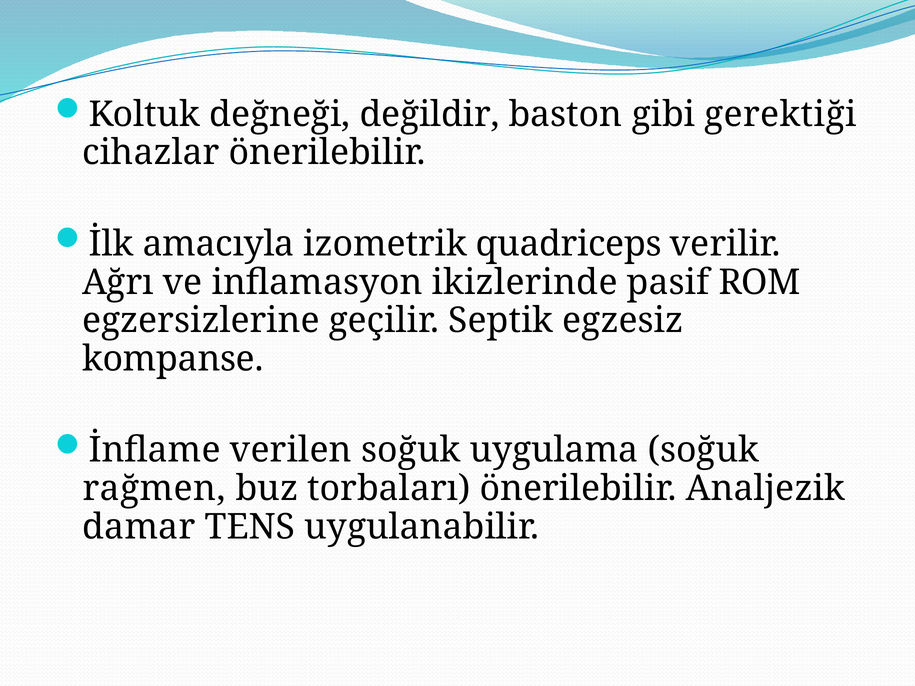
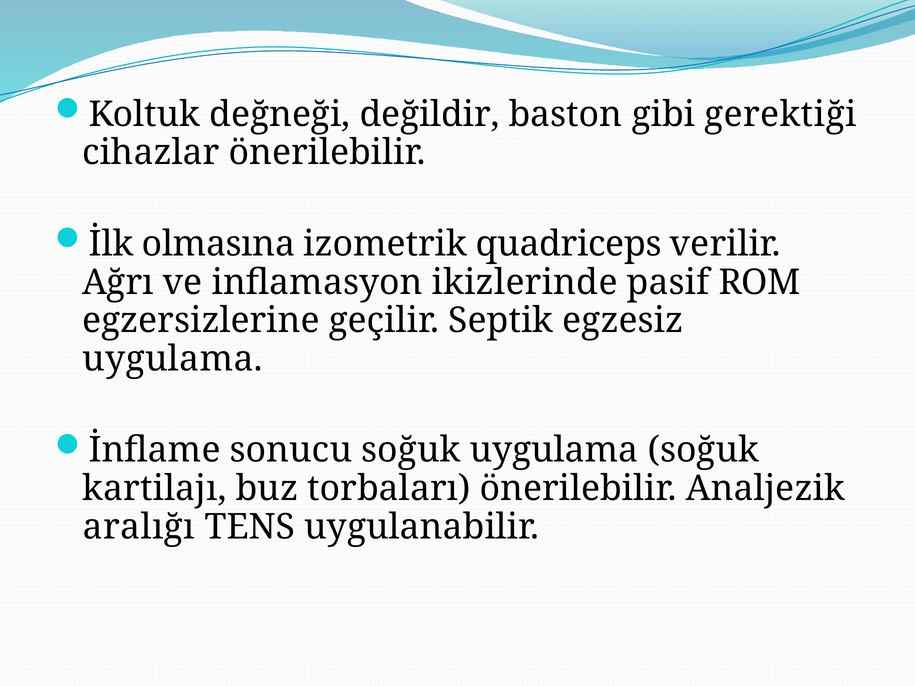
amacıyla: amacıyla -> olmasına
kompanse at (173, 359): kompanse -> uygulama
verilen: verilen -> sonucu
rağmen: rağmen -> kartilajı
damar: damar -> aralığı
